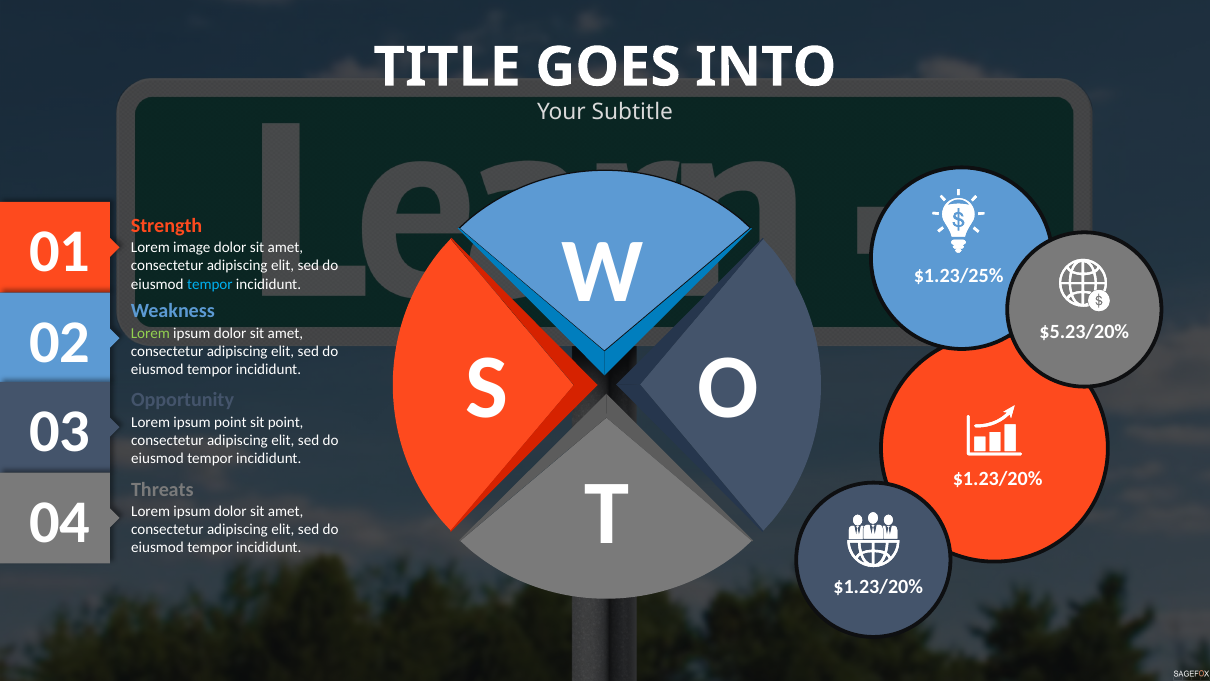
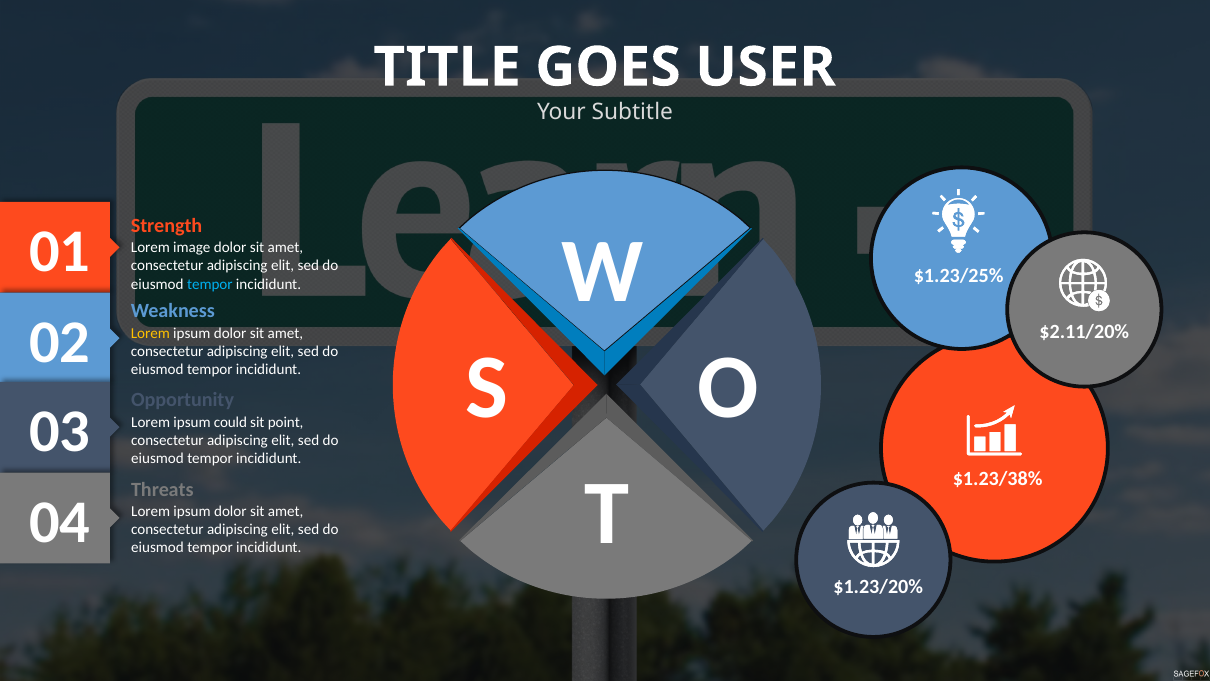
INTO: INTO -> USER
$5.23/20%: $5.23/20% -> $2.11/20%
Lorem at (150, 333) colour: light green -> yellow
ipsum point: point -> could
$1.23/20% at (998, 479): $1.23/20% -> $1.23/38%
